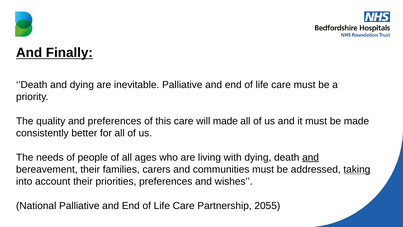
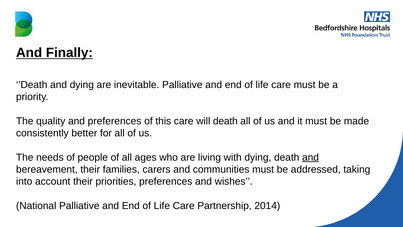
will made: made -> death
taking underline: present -> none
2055: 2055 -> 2014
